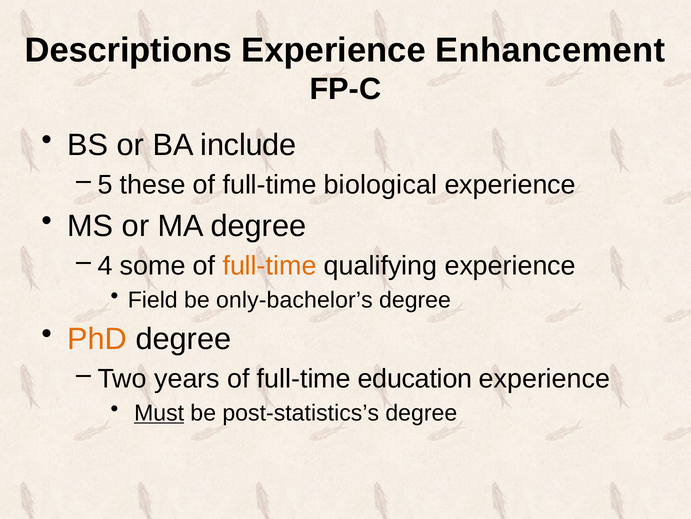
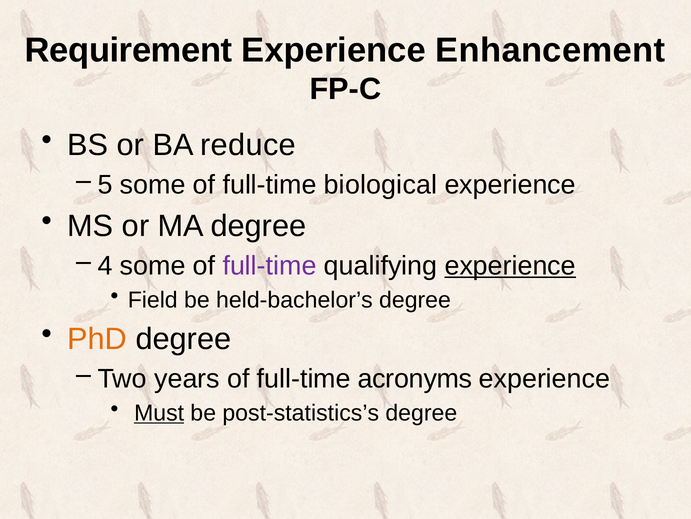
Descriptions: Descriptions -> Requirement
include: include -> reduce
these at (153, 185): these -> some
full-time at (270, 265) colour: orange -> purple
experience at (510, 265) underline: none -> present
only-bachelor’s: only-bachelor’s -> held-bachelor’s
education: education -> acronyms
